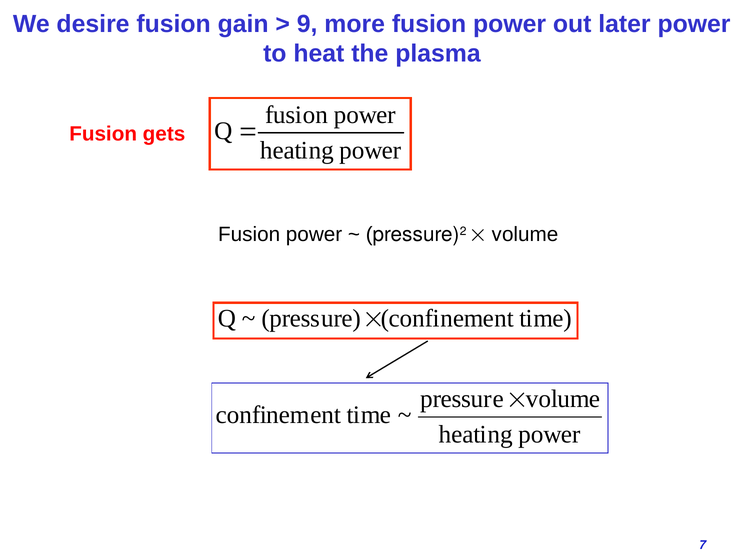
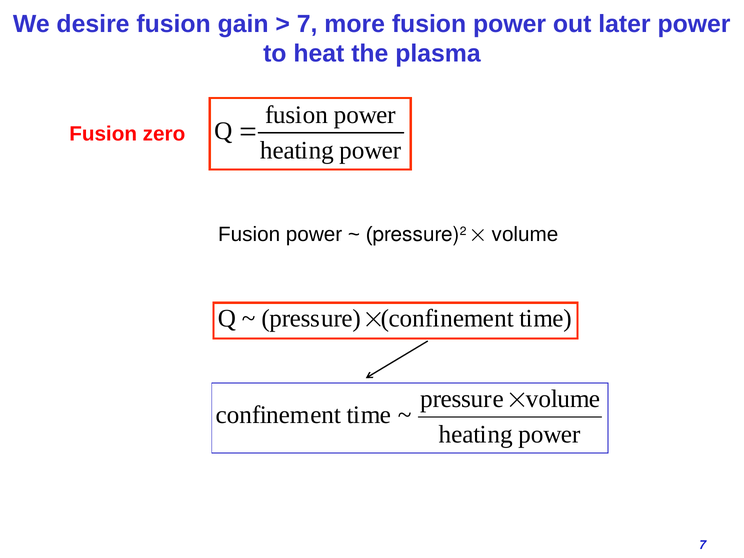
9 at (307, 24): 9 -> 7
gets: gets -> zero
